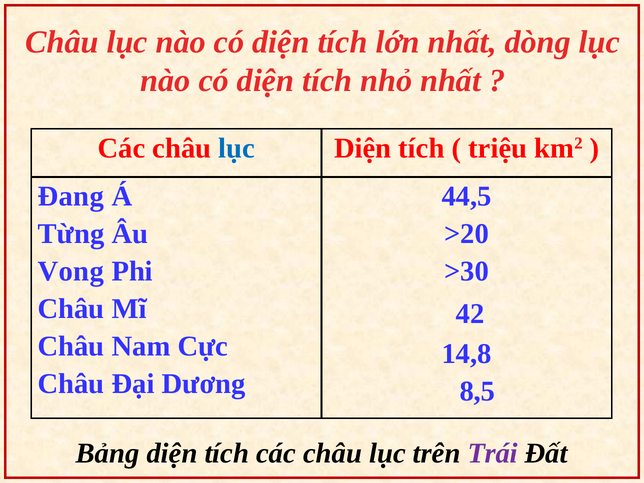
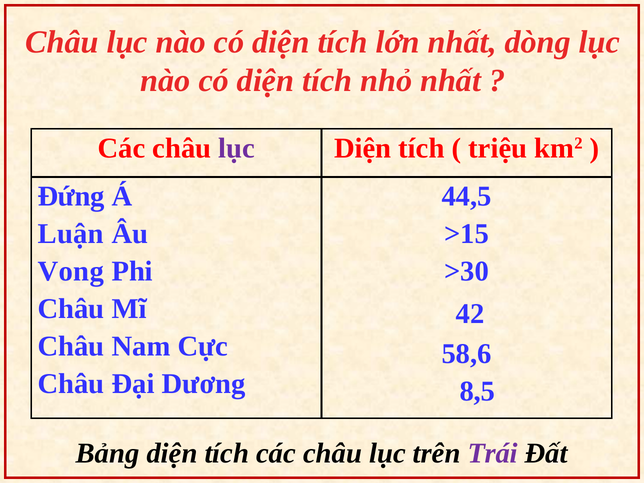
lục at (237, 148) colour: blue -> purple
Đang: Đang -> Đứng
Từng: Từng -> Luận
>20: >20 -> >15
14,8: 14,8 -> 58,6
